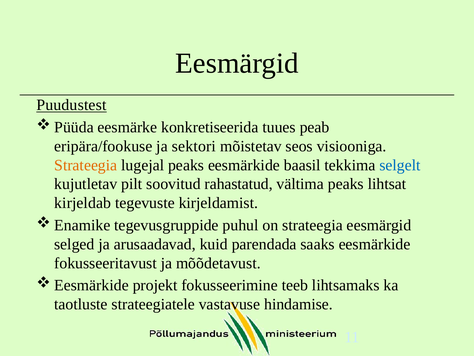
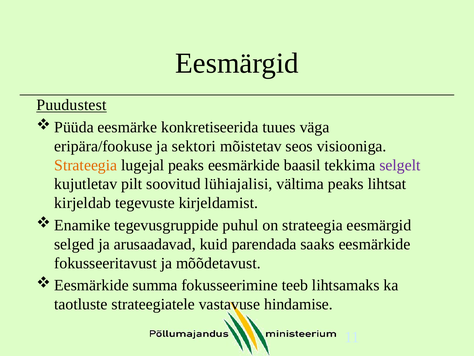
peab: peab -> väga
selgelt colour: blue -> purple
rahastatud: rahastatud -> lühiajalisi
projekt: projekt -> summa
